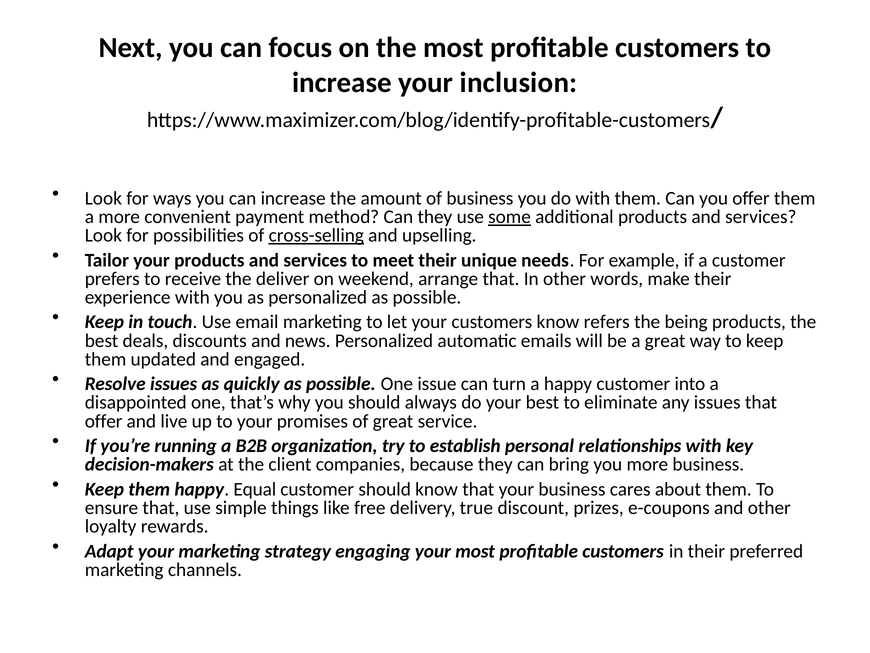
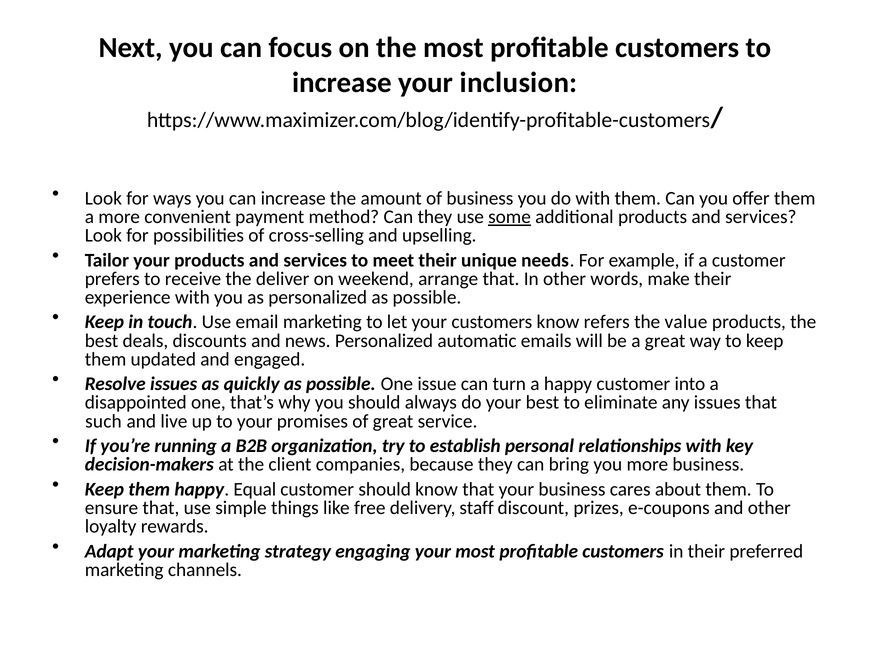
cross-selling underline: present -> none
being: being -> value
offer at (104, 421): offer -> such
true: true -> staff
